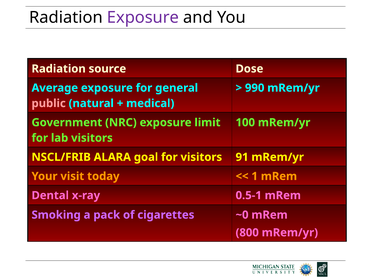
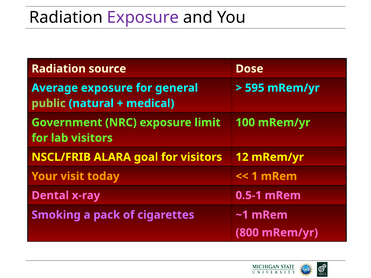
990: 990 -> 595
public colour: pink -> light green
91: 91 -> 12
~0: ~0 -> ~1
